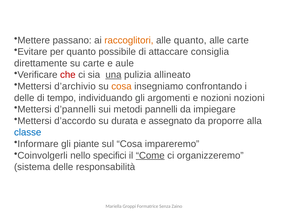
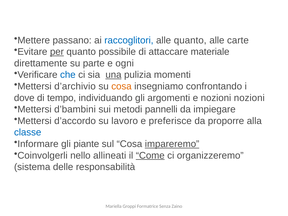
raccoglitori colour: orange -> blue
per underline: none -> present
consiglia: consiglia -> materiale
su carte: carte -> parte
aule: aule -> ogni
che colour: red -> blue
allineato: allineato -> momenti
delle at (24, 98): delle -> dove
d’pannelli: d’pannelli -> d’bambini
durata: durata -> lavoro
assegnato: assegnato -> preferisce
impareremo underline: none -> present
specifici: specifici -> allineati
